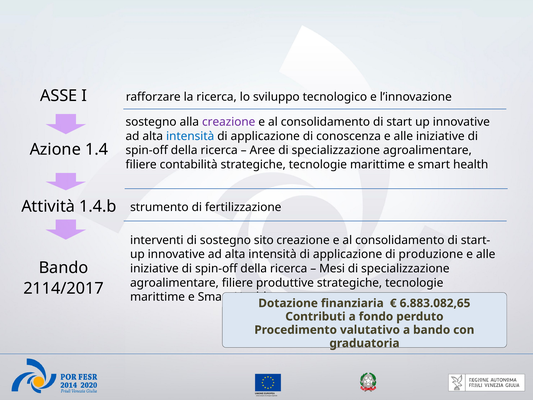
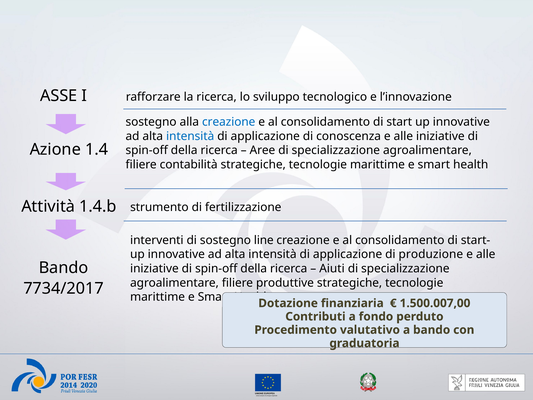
creazione at (229, 122) colour: purple -> blue
sito: sito -> line
Mesi: Mesi -> Aiuti
2114/2017: 2114/2017 -> 7734/2017
6.883.082,65: 6.883.082,65 -> 1.500.007,00
